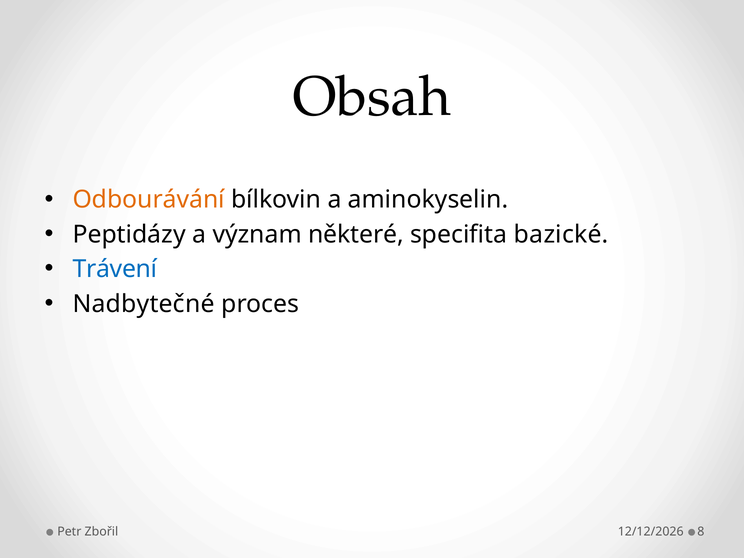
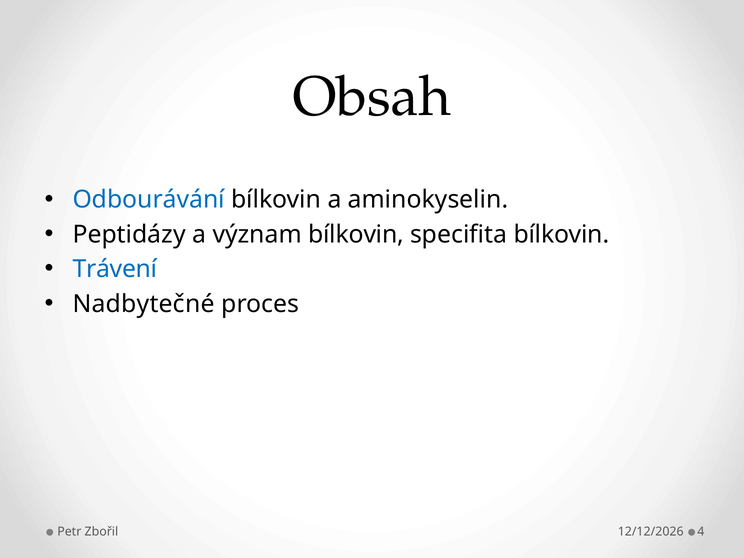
Odbourávání colour: orange -> blue
význam některé: některé -> bílkovin
specifita bazické: bazické -> bílkovin
8: 8 -> 4
